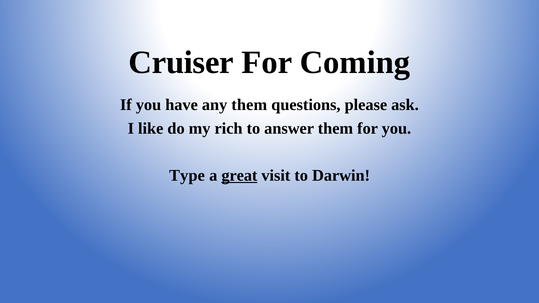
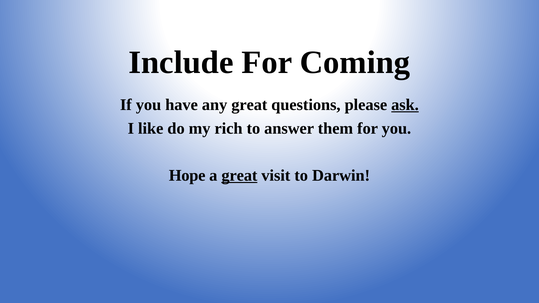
Cruiser: Cruiser -> Include
any them: them -> great
ask underline: none -> present
Type: Type -> Hope
